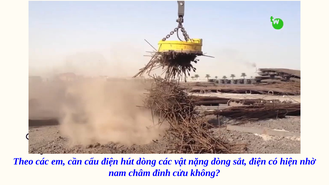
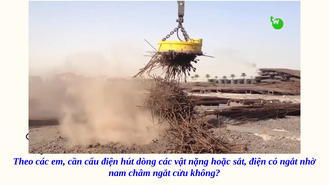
nặng dòng: dòng -> hoặc
có hiện: hiện -> ngắt
châm đinh: đinh -> ngắt
